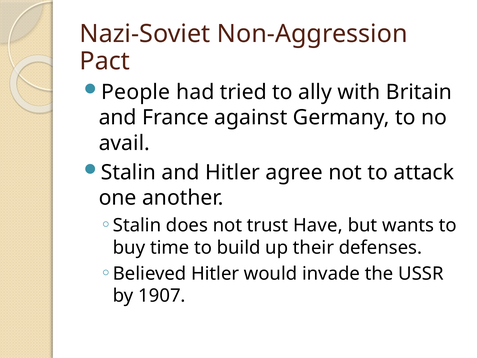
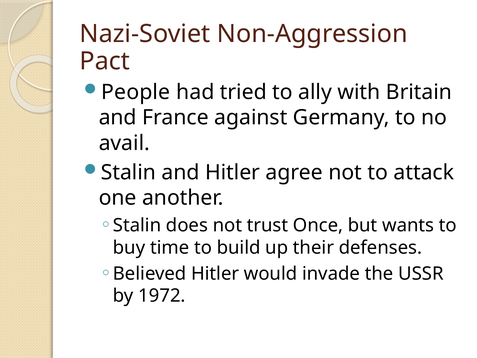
Have: Have -> Once
1907: 1907 -> 1972
